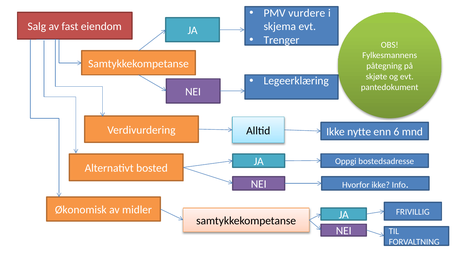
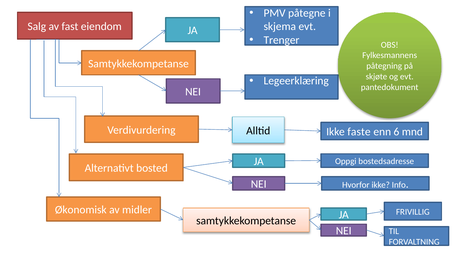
vurdere: vurdere -> påtegne
nytte: nytte -> faste
